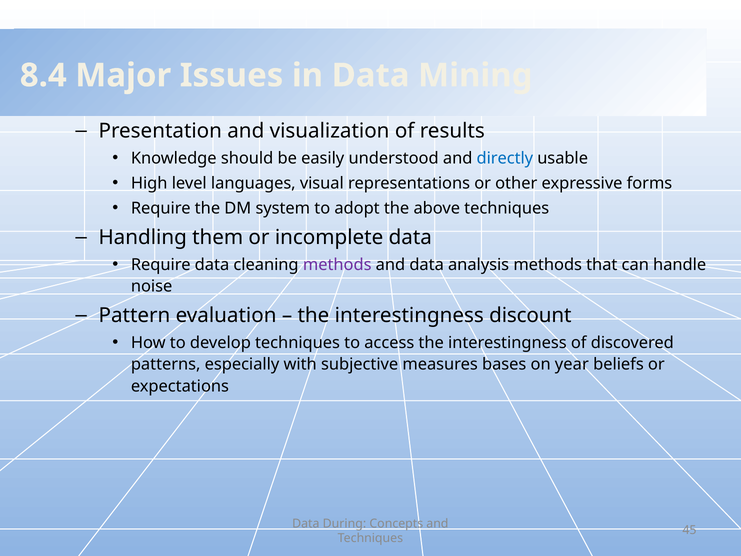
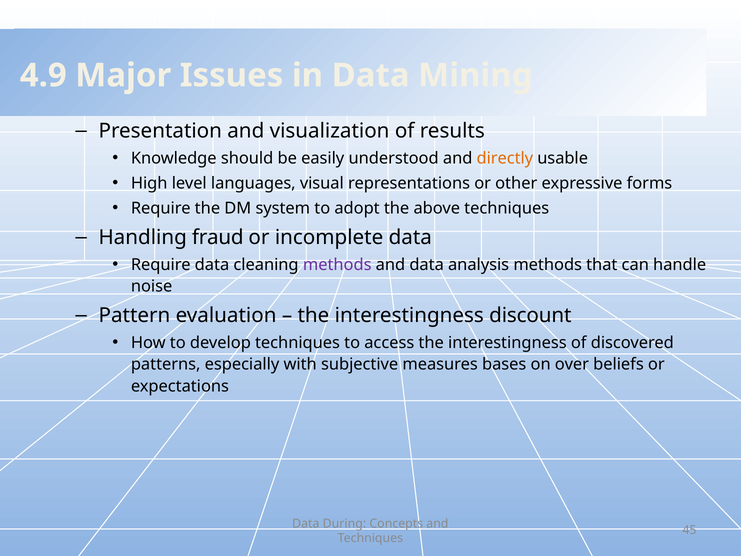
8.4: 8.4 -> 4.9
directly colour: blue -> orange
them: them -> fraud
year: year -> over
